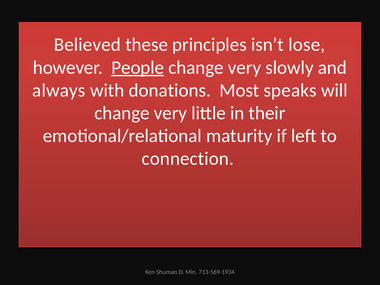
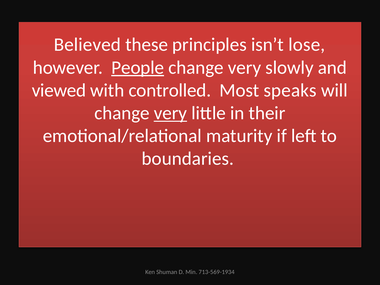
always: always -> viewed
donations: donations -> controlled
very at (170, 113) underline: none -> present
connection: connection -> boundaries
